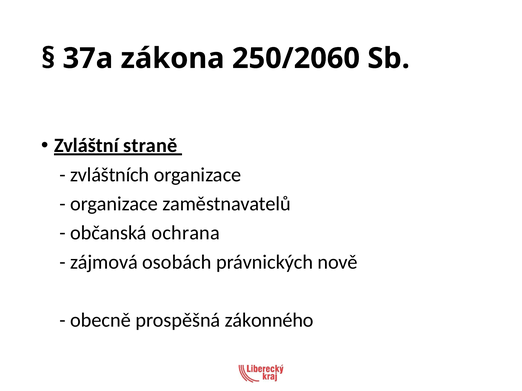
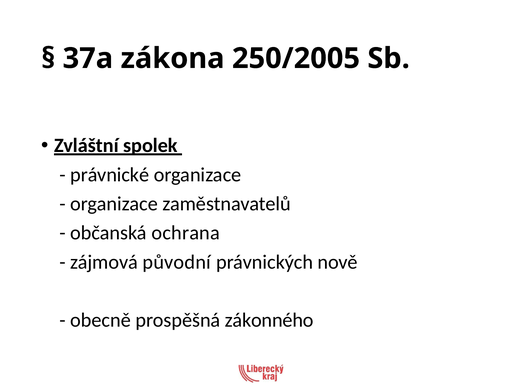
250/2060: 250/2060 -> 250/2005
straně: straně -> spolek
zvláštních: zvláštních -> právnické
osobách: osobách -> původní
